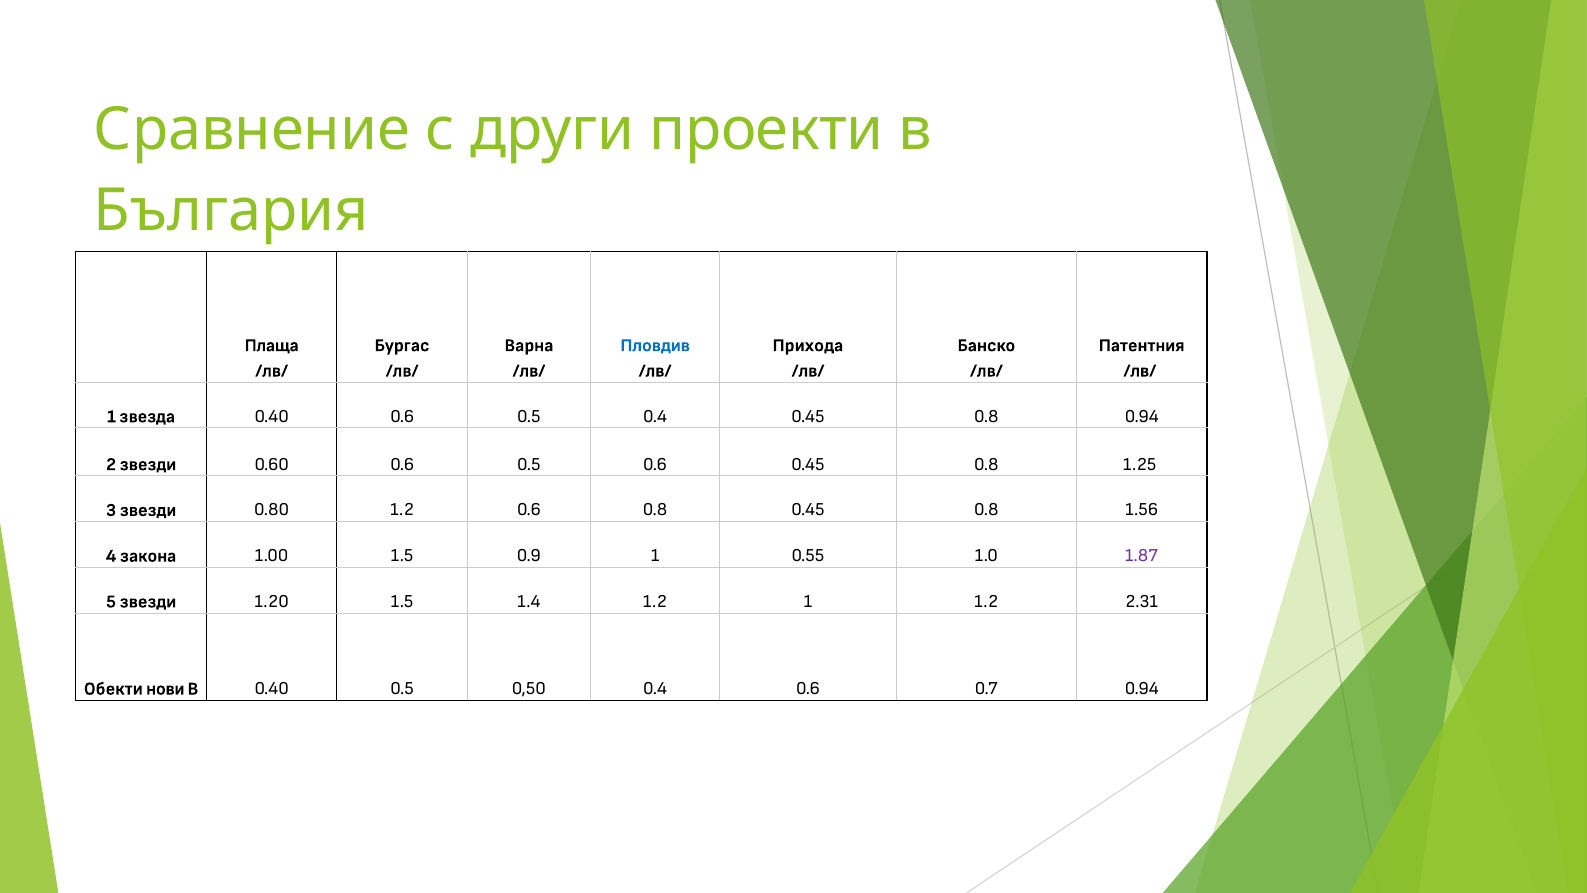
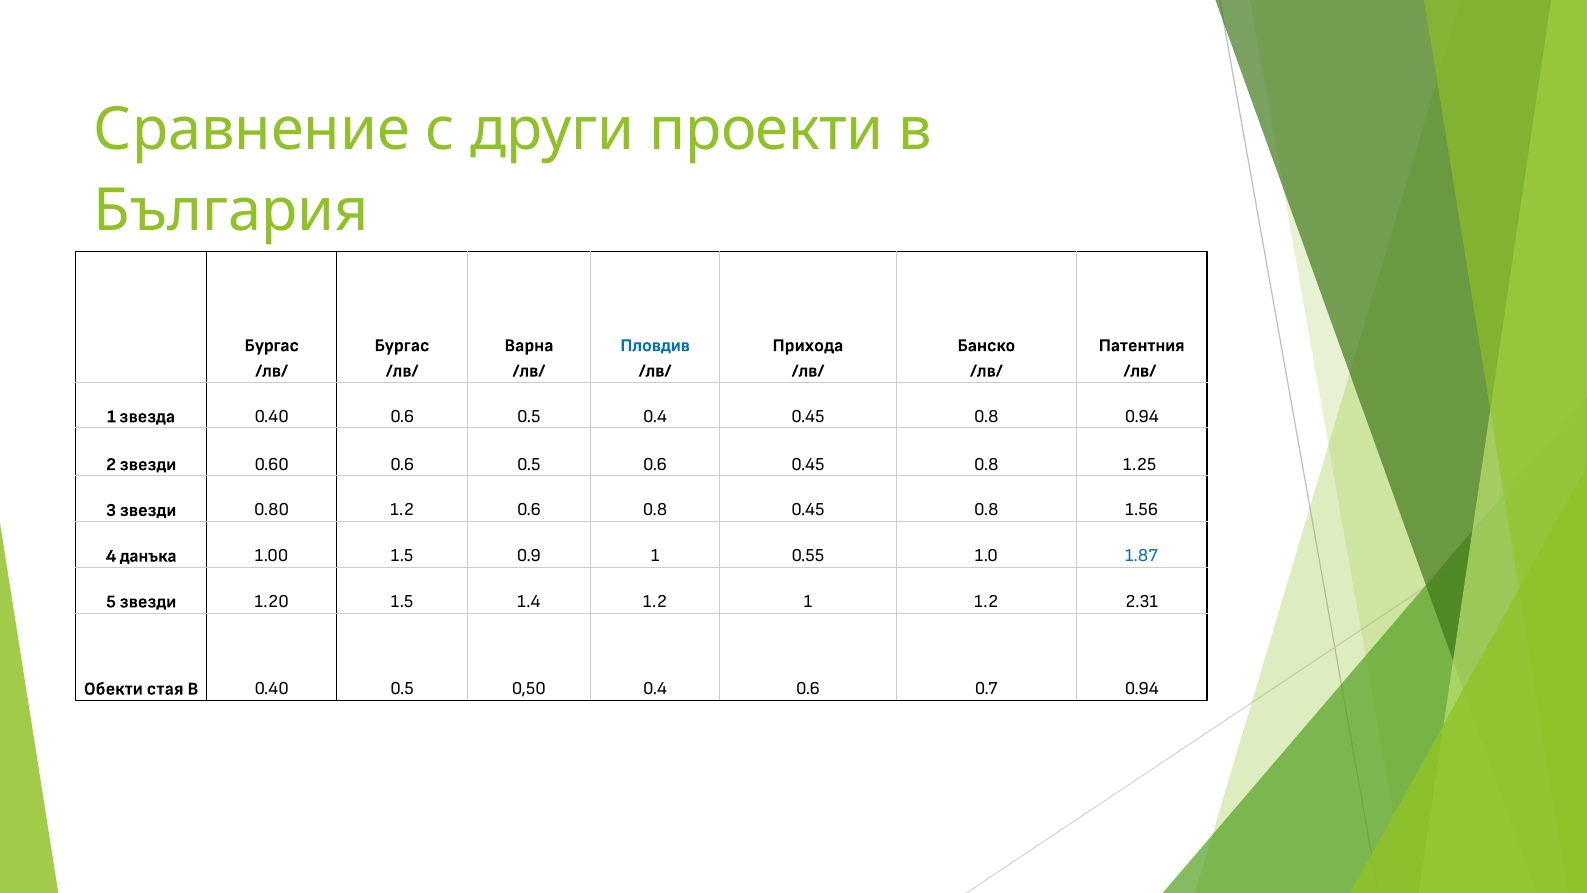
Плаща at (272, 345): Плаща -> Бургас
закона: закона -> данъка
1.87 colour: purple -> blue
нови: нови -> стая
